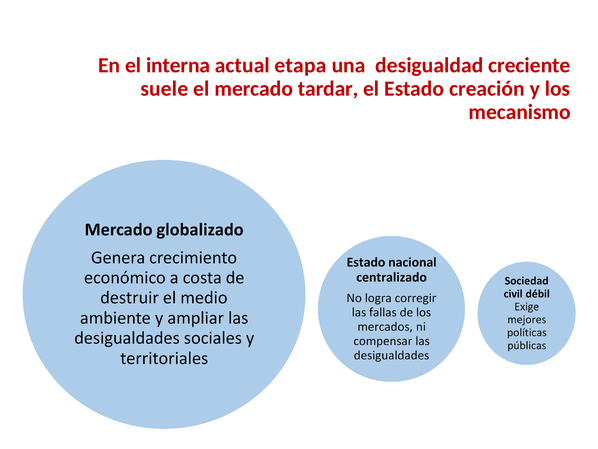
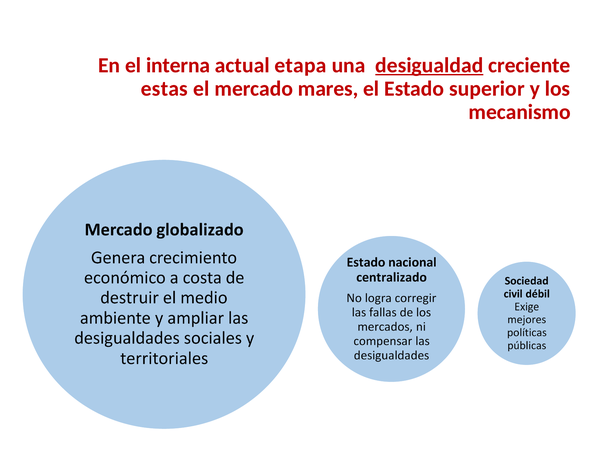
desigualdad underline: none -> present
suele: suele -> estas
tardar: tardar -> mares
creación: creación -> superior
